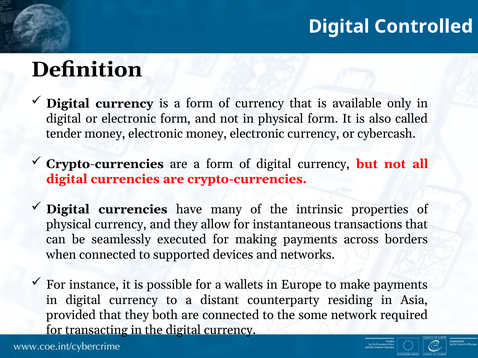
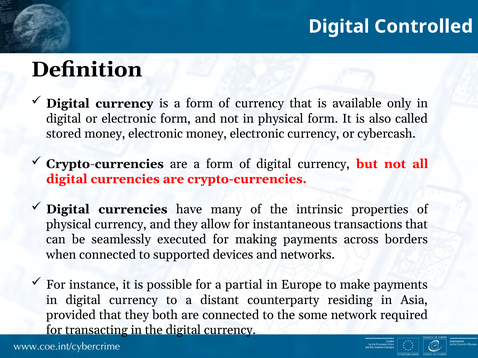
tender: tender -> stored
wallets: wallets -> partial
